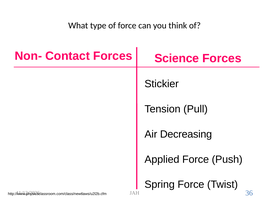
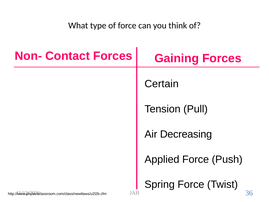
Science: Science -> Gaining
Stickier: Stickier -> Certain
